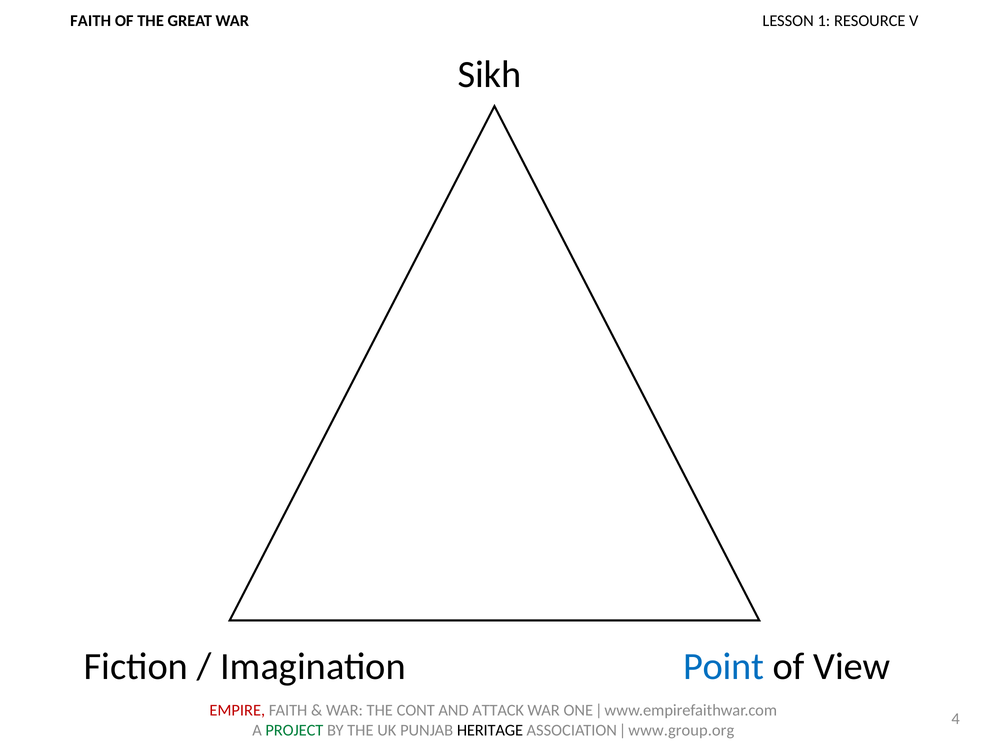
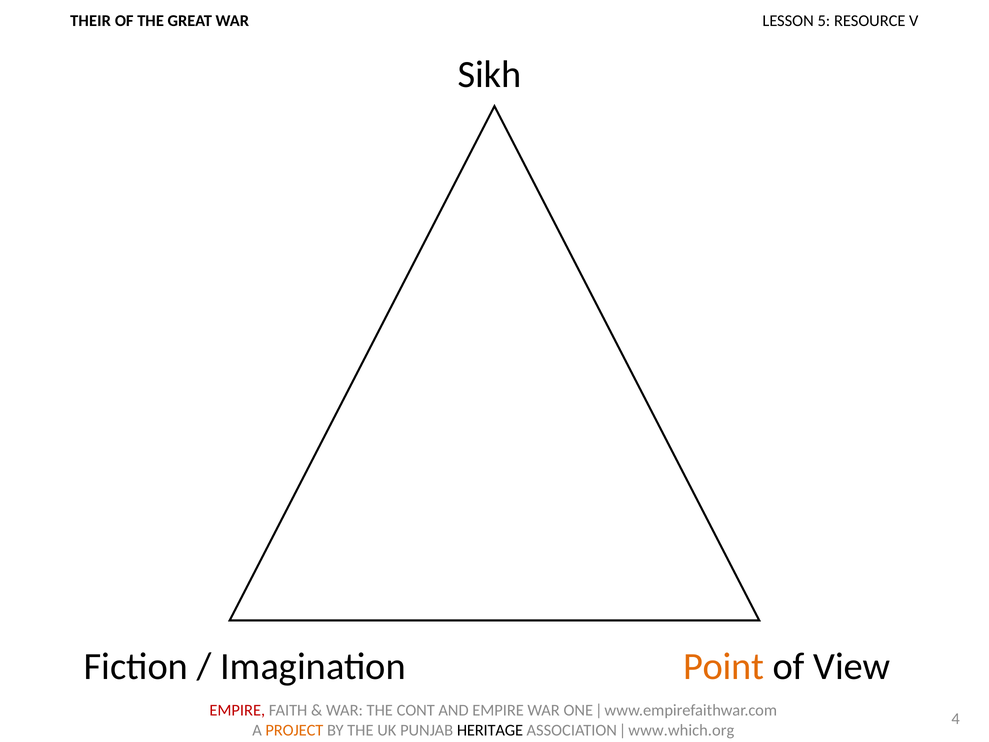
FAITH at (91, 21): FAITH -> THEIR
1: 1 -> 5
Point colour: blue -> orange
AND ATTACK: ATTACK -> EMPIRE
PROJECT colour: green -> orange
www.group.org: www.group.org -> www.which.org
